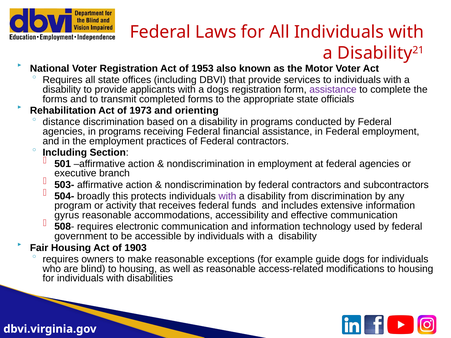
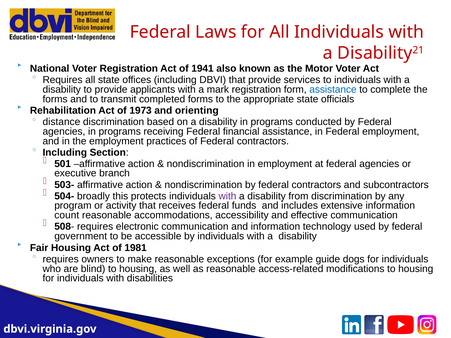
1953: 1953 -> 1941
a dogs: dogs -> mark
assistance at (333, 90) colour: purple -> blue
gyrus: gyrus -> count
1903: 1903 -> 1981
